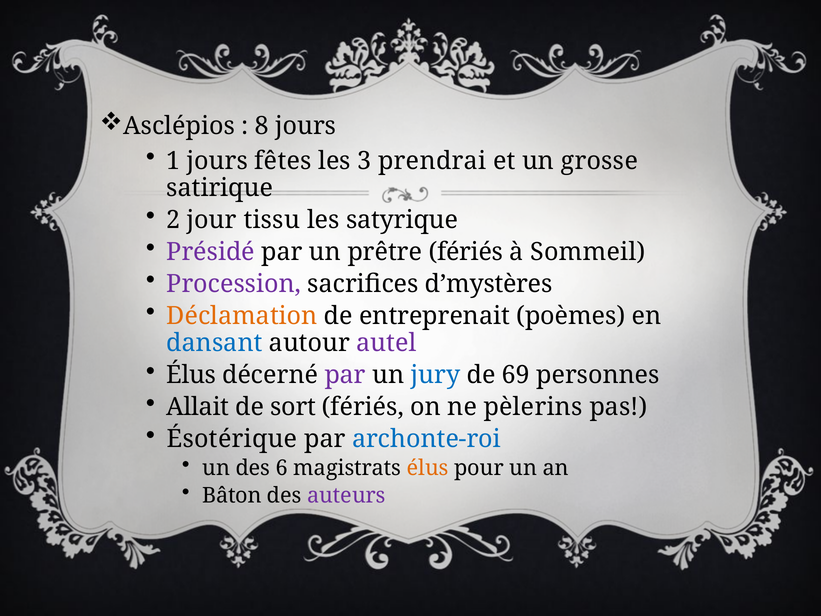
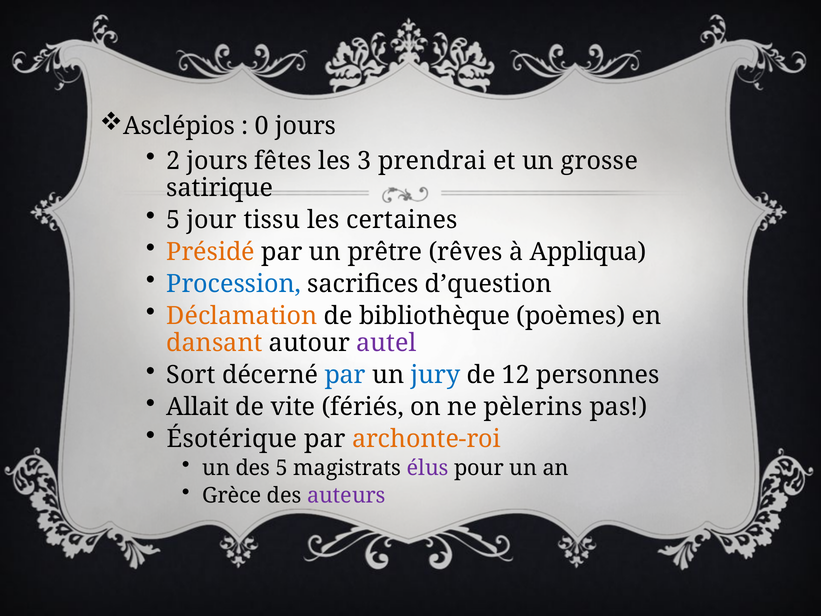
8: 8 -> 0
1: 1 -> 2
2 at (174, 220): 2 -> 5
satyrique: satyrique -> certaines
Présidé colour: purple -> orange
prêtre fériés: fériés -> rêves
Sommeil: Sommeil -> Appliqua
Procession colour: purple -> blue
d’mystères: d’mystères -> d’question
entreprenait: entreprenait -> bibliothèque
dansant colour: blue -> orange
Élus at (191, 375): Élus -> Sort
par at (345, 375) colour: purple -> blue
69: 69 -> 12
sort: sort -> vite
archonte-roi colour: blue -> orange
des 6: 6 -> 5
élus at (428, 468) colour: orange -> purple
Bâton: Bâton -> Grèce
